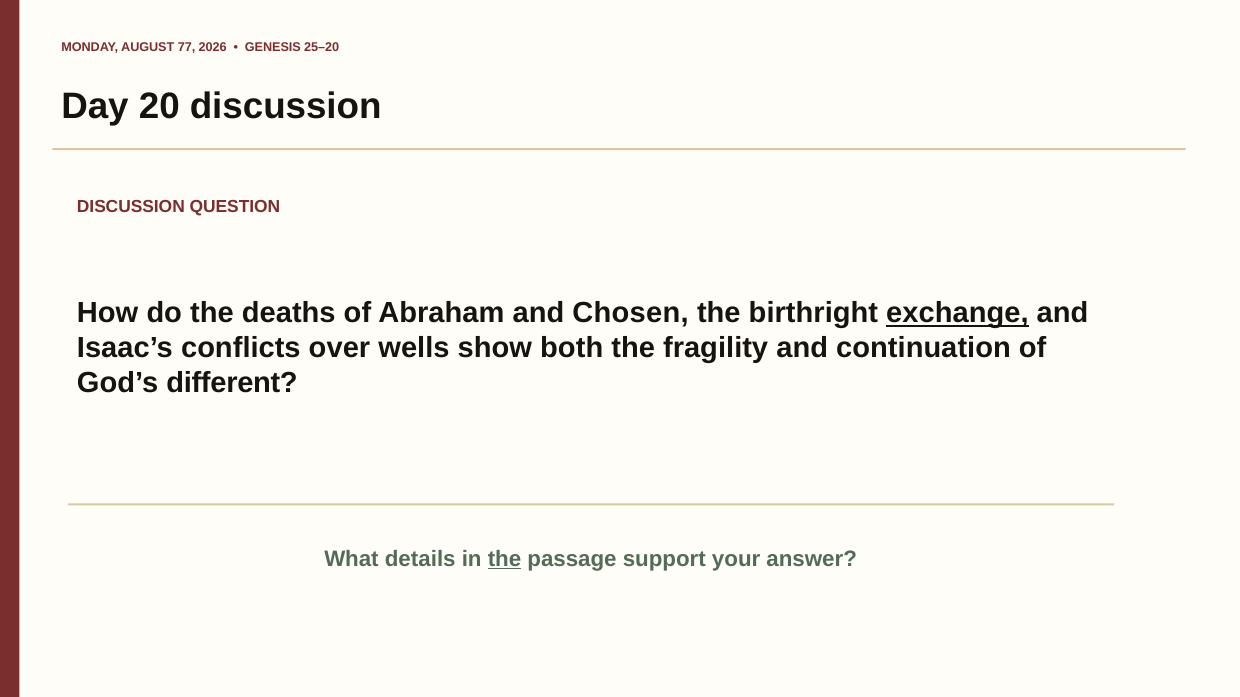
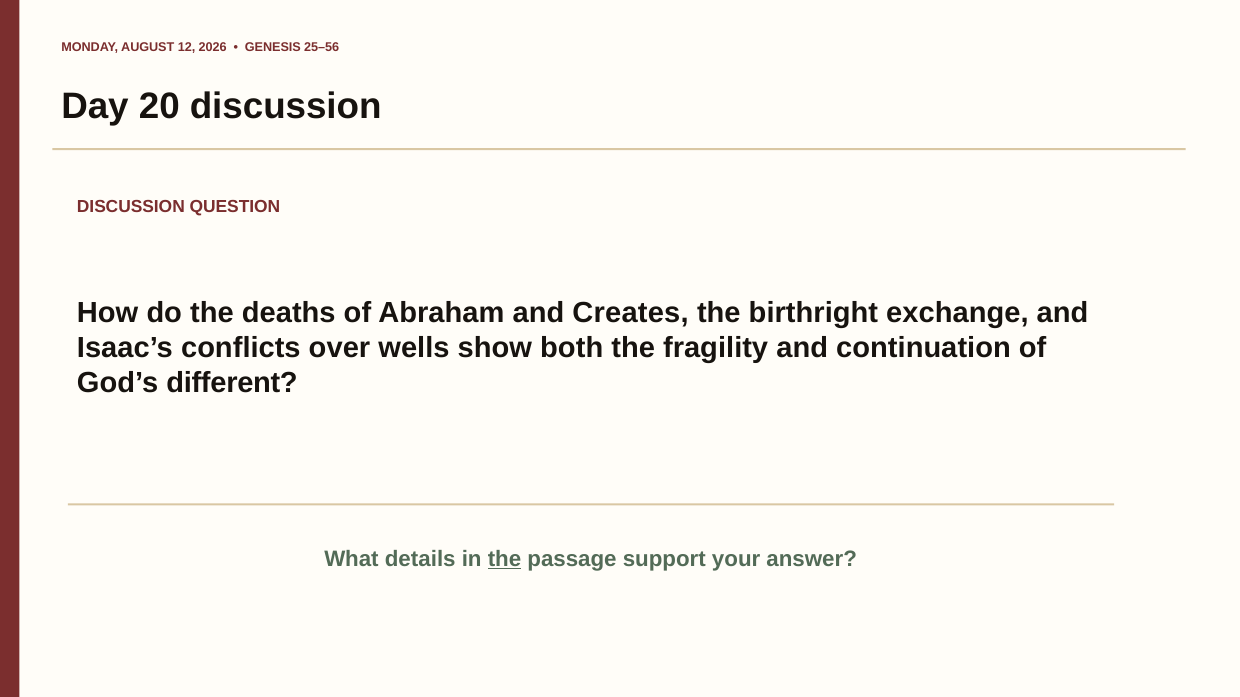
77: 77 -> 12
25–20: 25–20 -> 25–56
Chosen: Chosen -> Creates
exchange underline: present -> none
